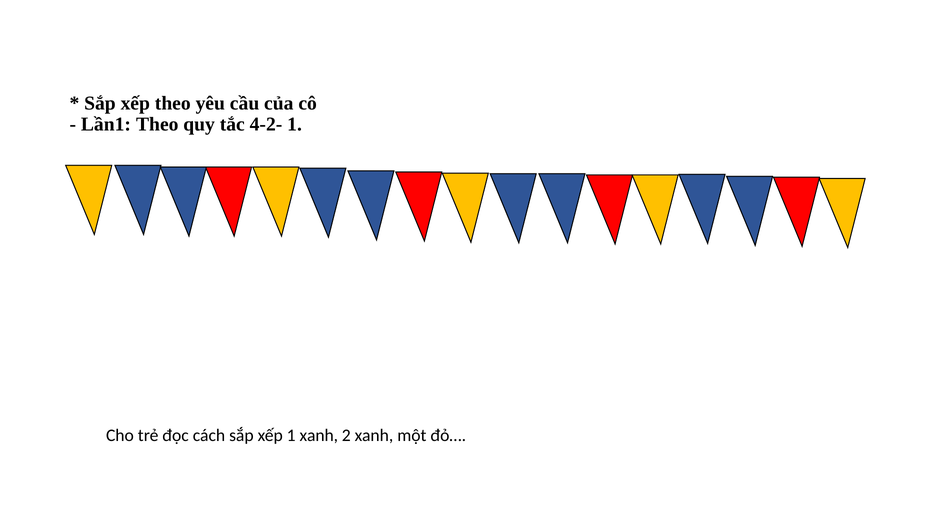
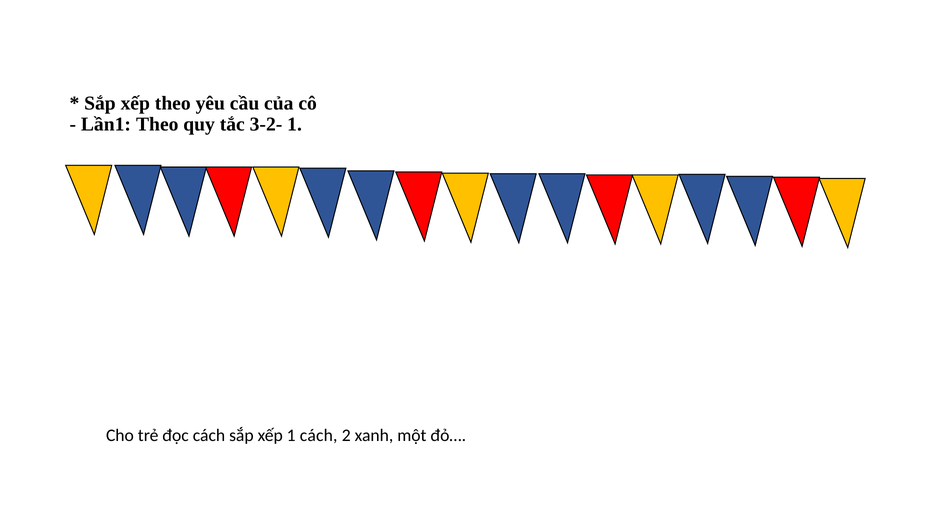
4-2-: 4-2- -> 3-2-
1 xanh: xanh -> cách
